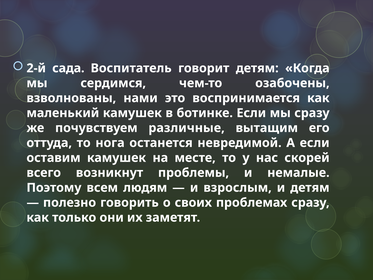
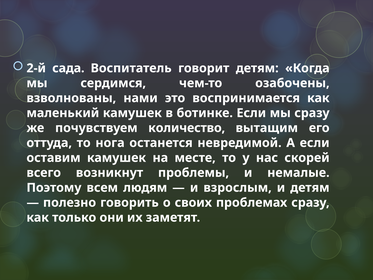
различные: различные -> количество
